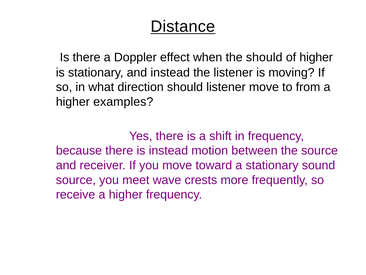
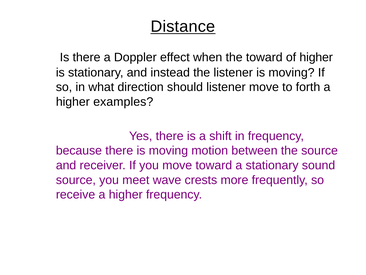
the should: should -> toward
from: from -> forth
there is instead: instead -> moving
